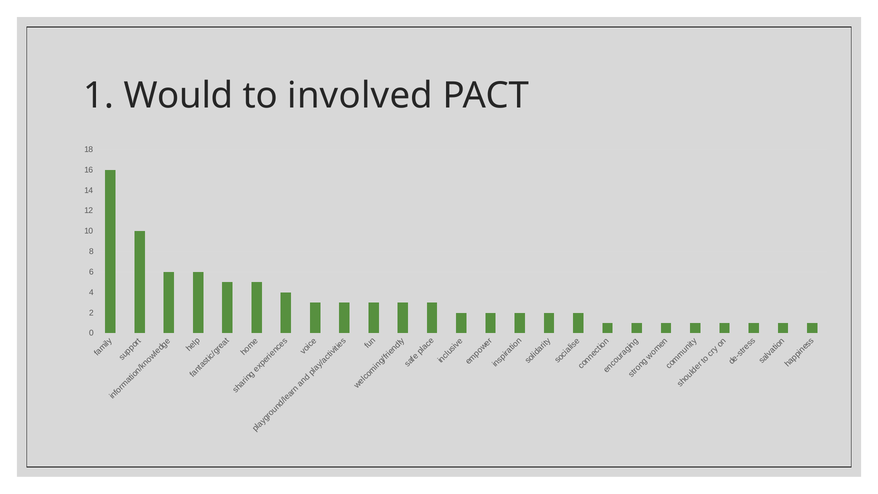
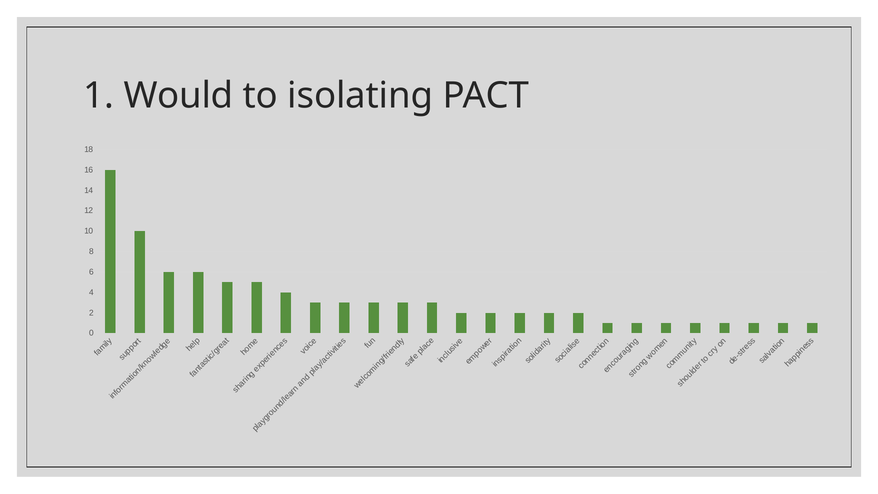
involved: involved -> isolating
